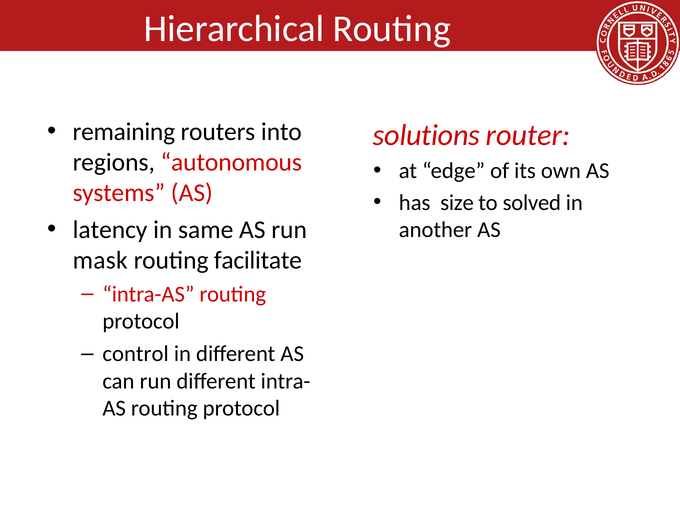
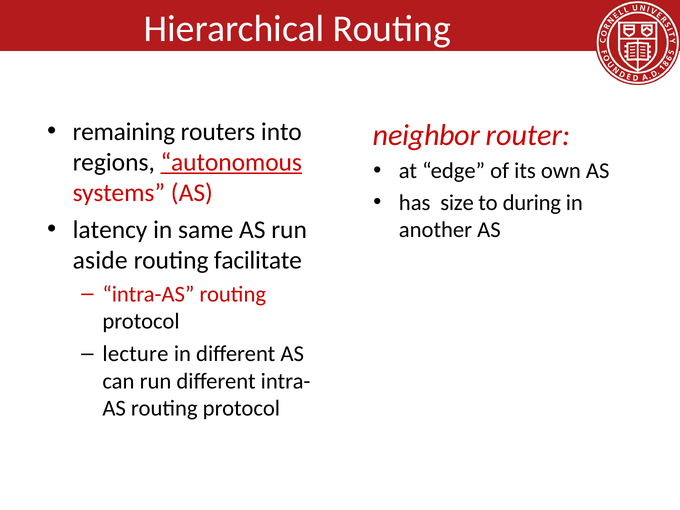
solutions: solutions -> neighbor
autonomous underline: none -> present
solved: solved -> during
mask: mask -> aside
control: control -> lecture
